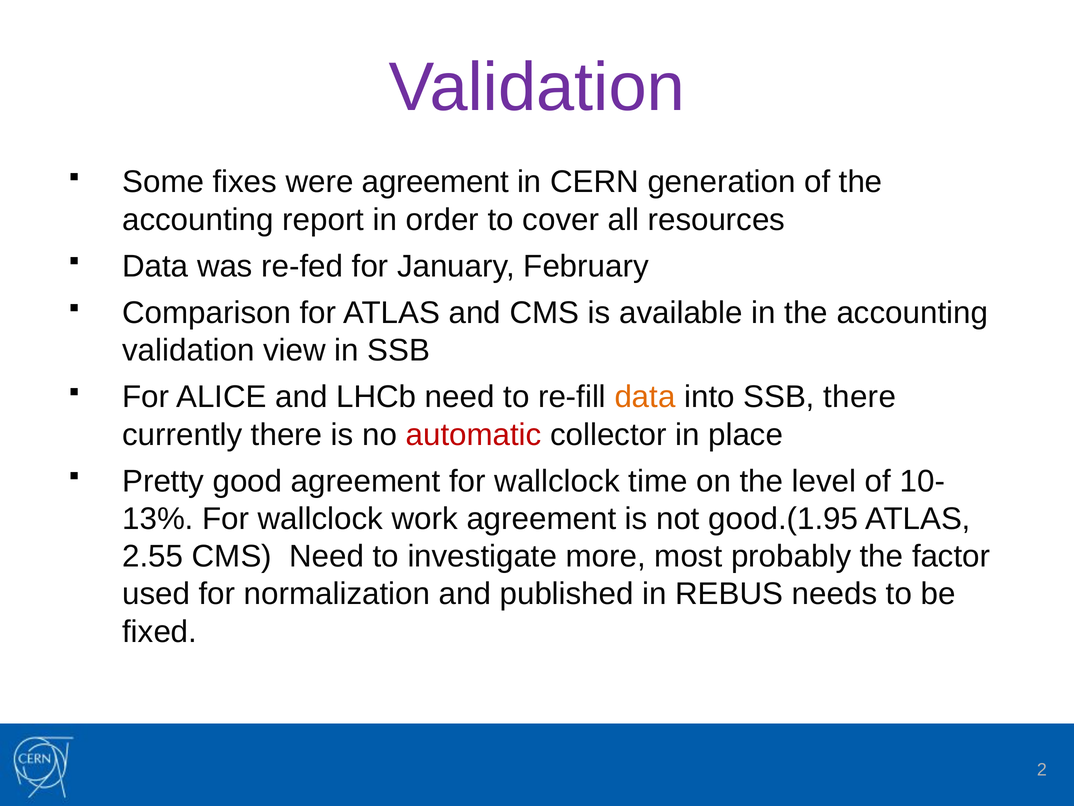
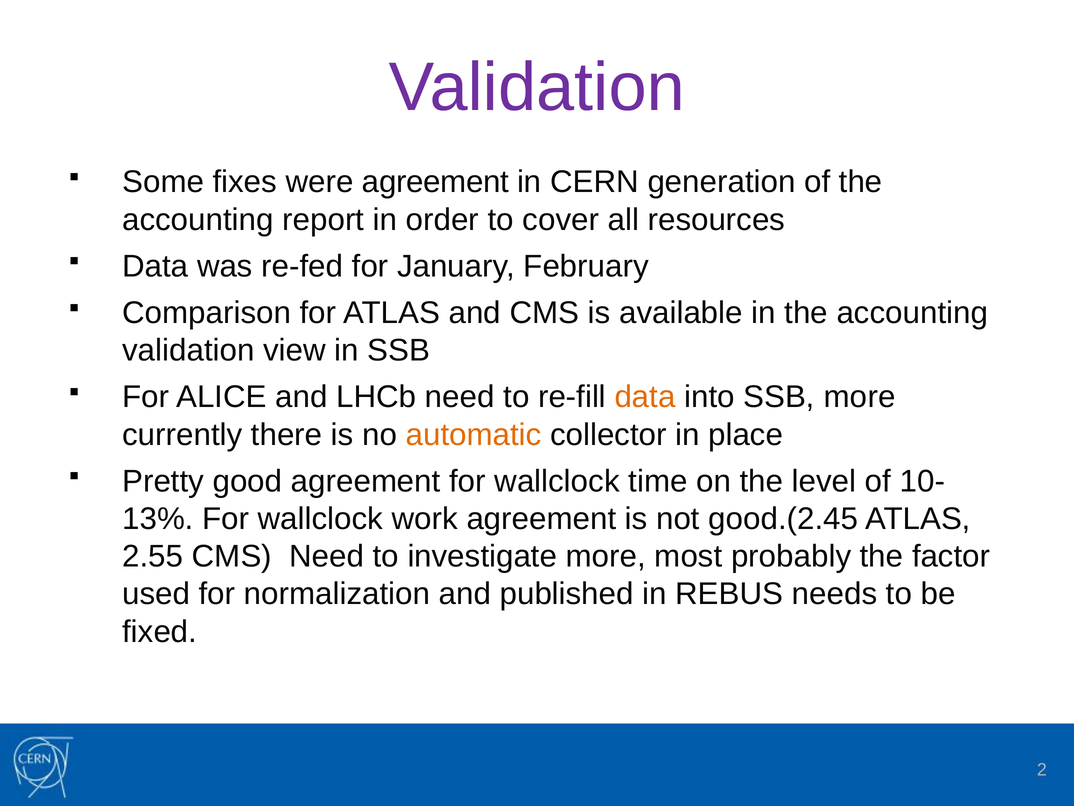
SSB there: there -> more
automatic colour: red -> orange
good.(1.95: good.(1.95 -> good.(2.45
